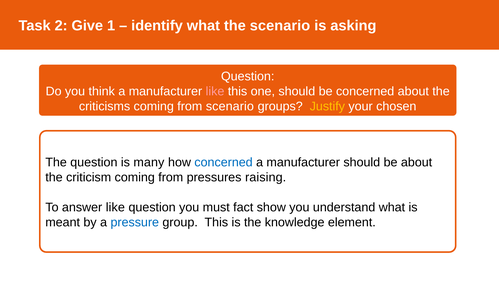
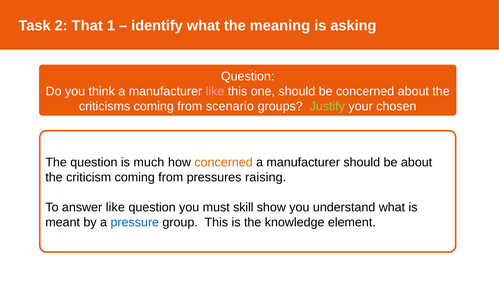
Give: Give -> That
the scenario: scenario -> meaning
Justify colour: yellow -> light green
many: many -> much
concerned at (224, 162) colour: blue -> orange
fact: fact -> skill
